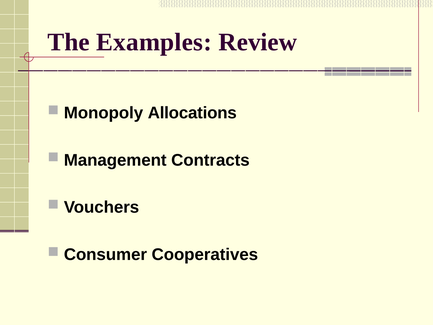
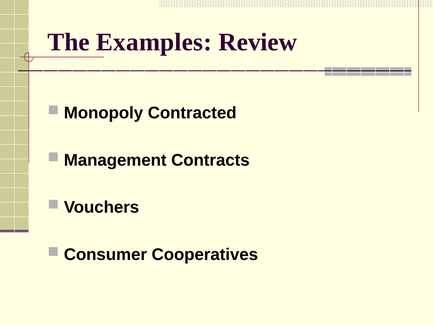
Allocations: Allocations -> Contracted
